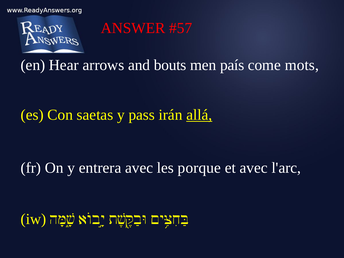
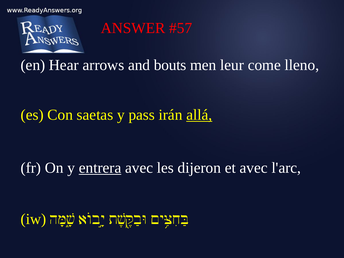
país: país -> leur
mots: mots -> lleno
entrera underline: none -> present
porque: porque -> dijeron
